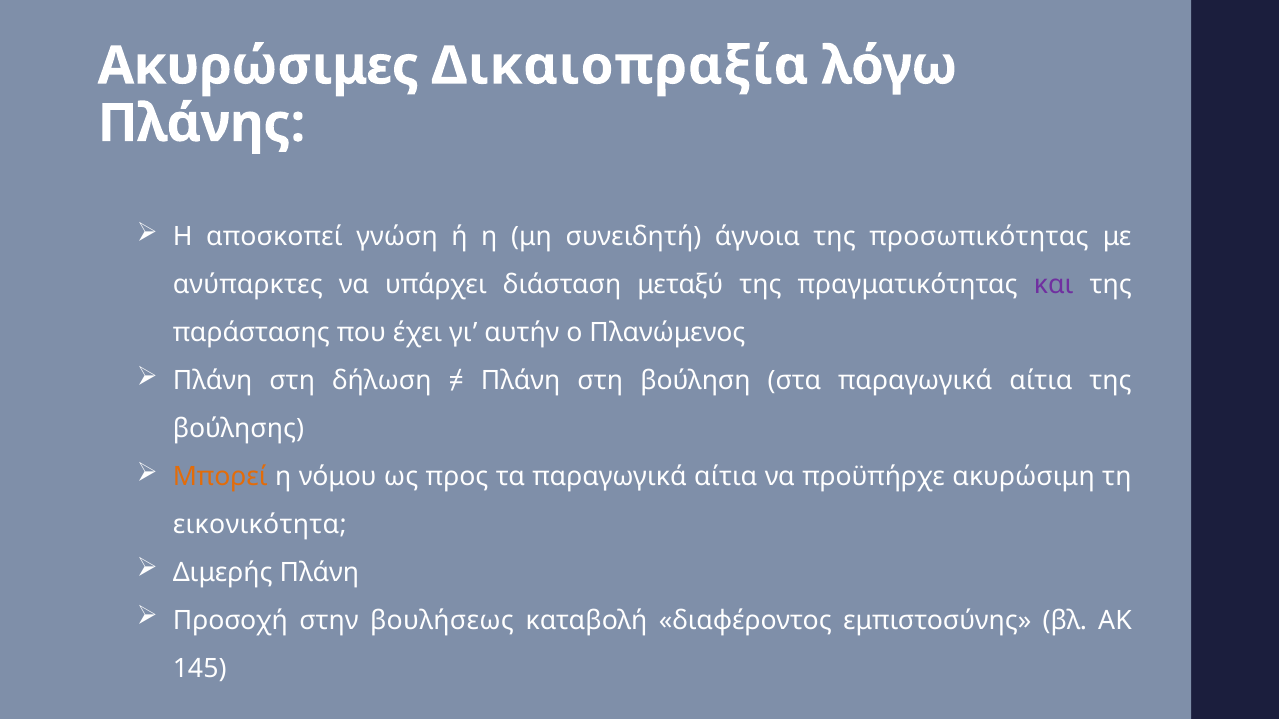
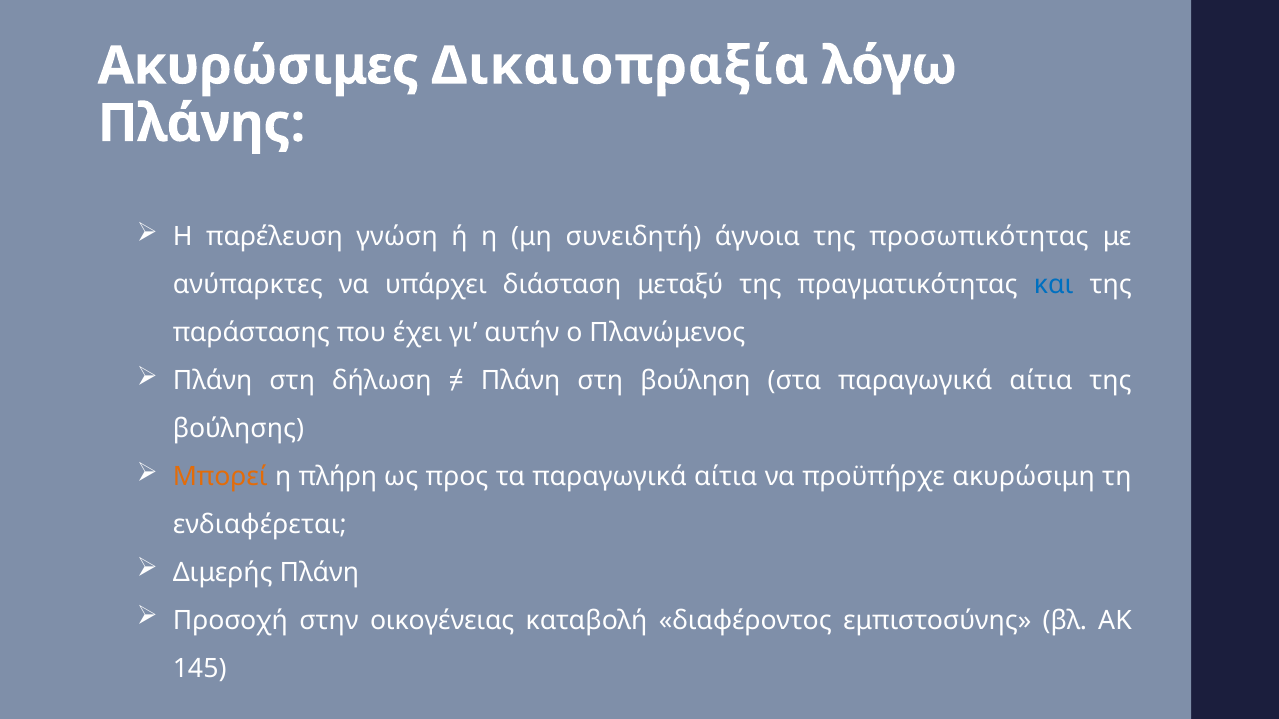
αποσκοπεί: αποσκοπεί -> παρέλευση
και colour: purple -> blue
νόμου: νόμου -> πλήρη
εικονικότητα: εικονικότητα -> ενδιαφέρεται
βουλήσεως: βουλήσεως -> οικογένειας
